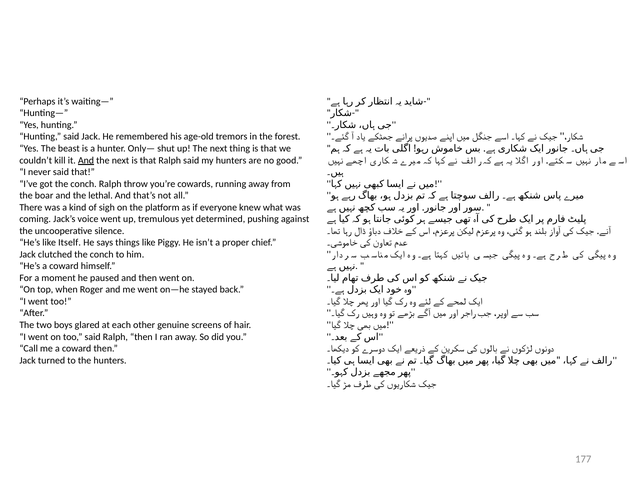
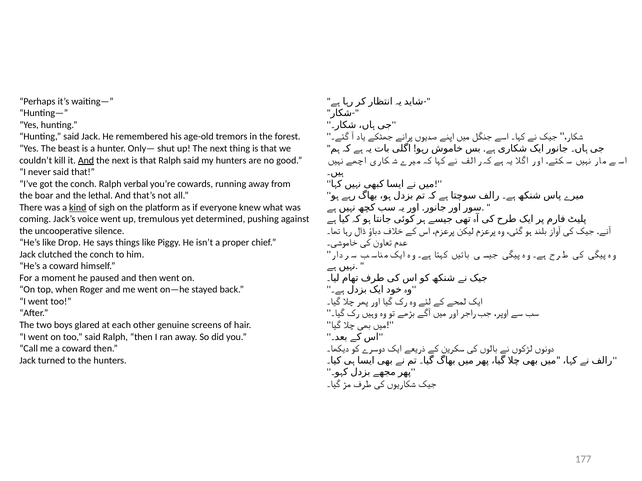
throw: throw -> verbal
kind underline: none -> present
Itself: Itself -> Drop
